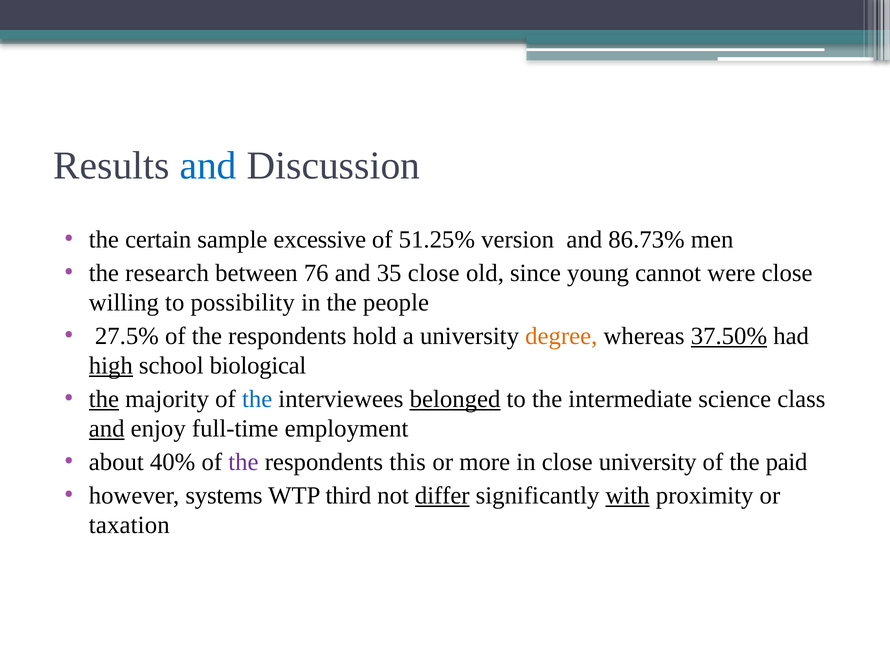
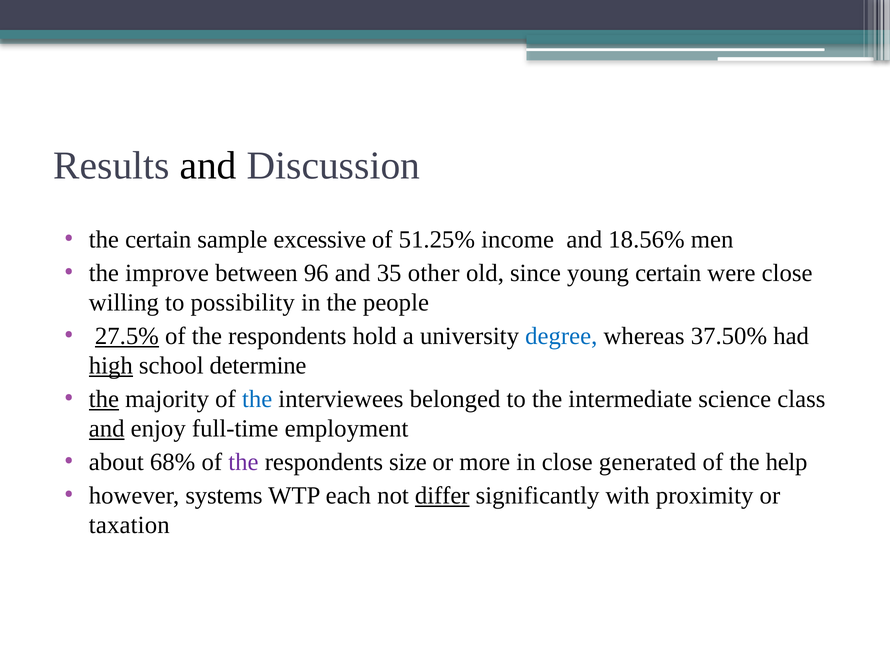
and at (208, 166) colour: blue -> black
version: version -> income
86.73%: 86.73% -> 18.56%
research: research -> improve
76: 76 -> 96
35 close: close -> other
young cannot: cannot -> certain
27.5% underline: none -> present
degree colour: orange -> blue
37.50% underline: present -> none
biological: biological -> determine
belonged underline: present -> none
40%: 40% -> 68%
this: this -> size
close university: university -> generated
paid: paid -> help
third: third -> each
with underline: present -> none
